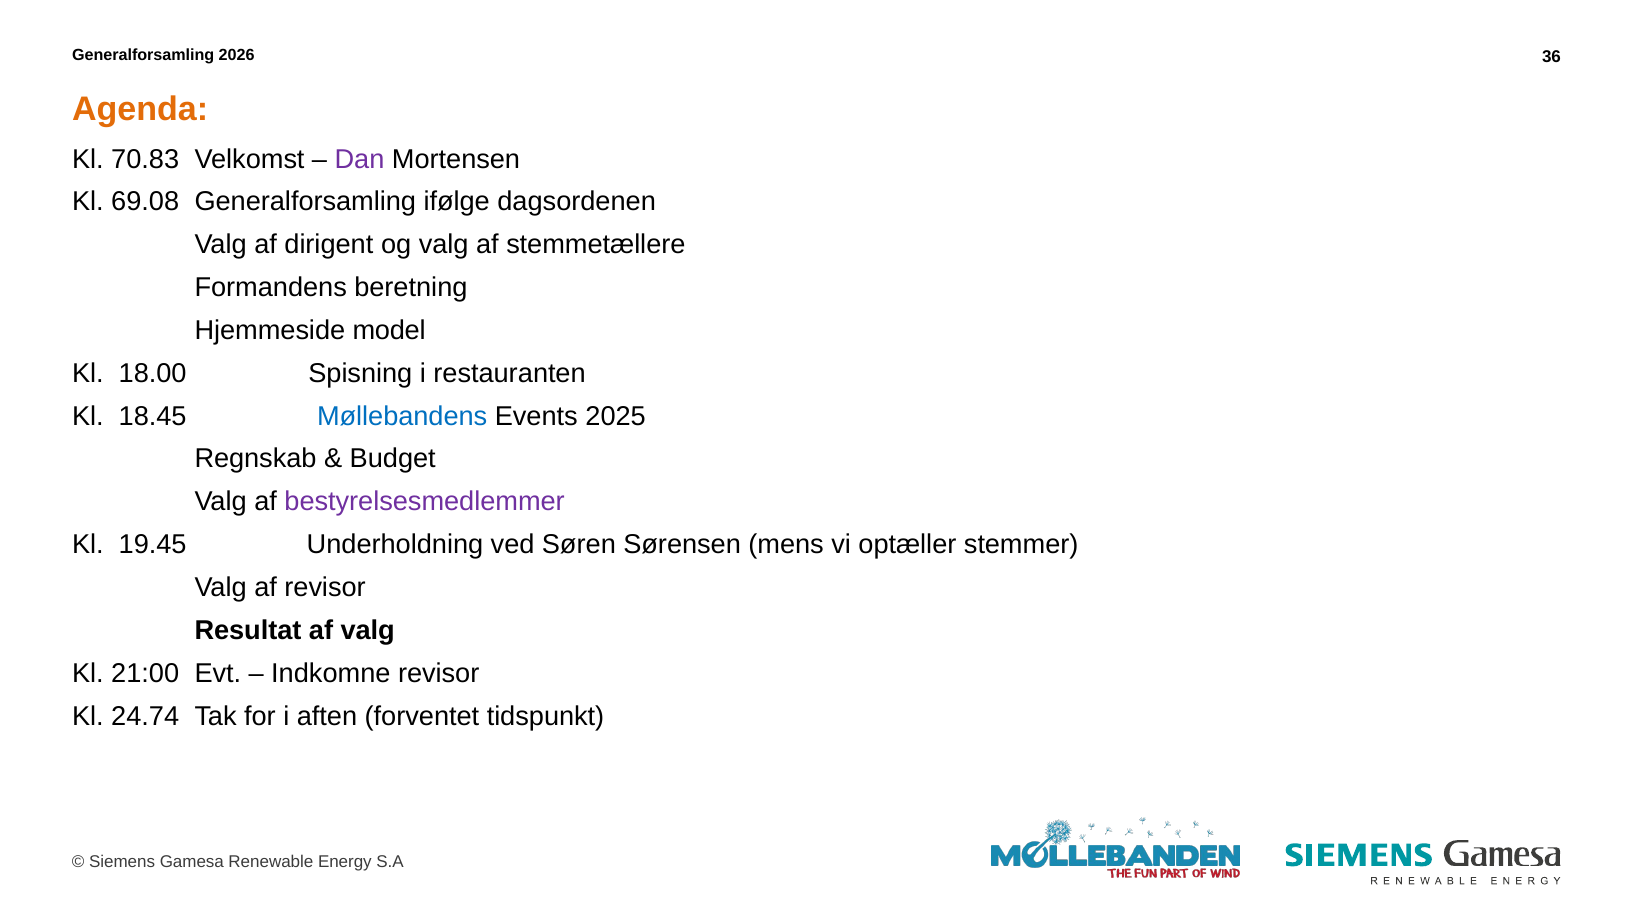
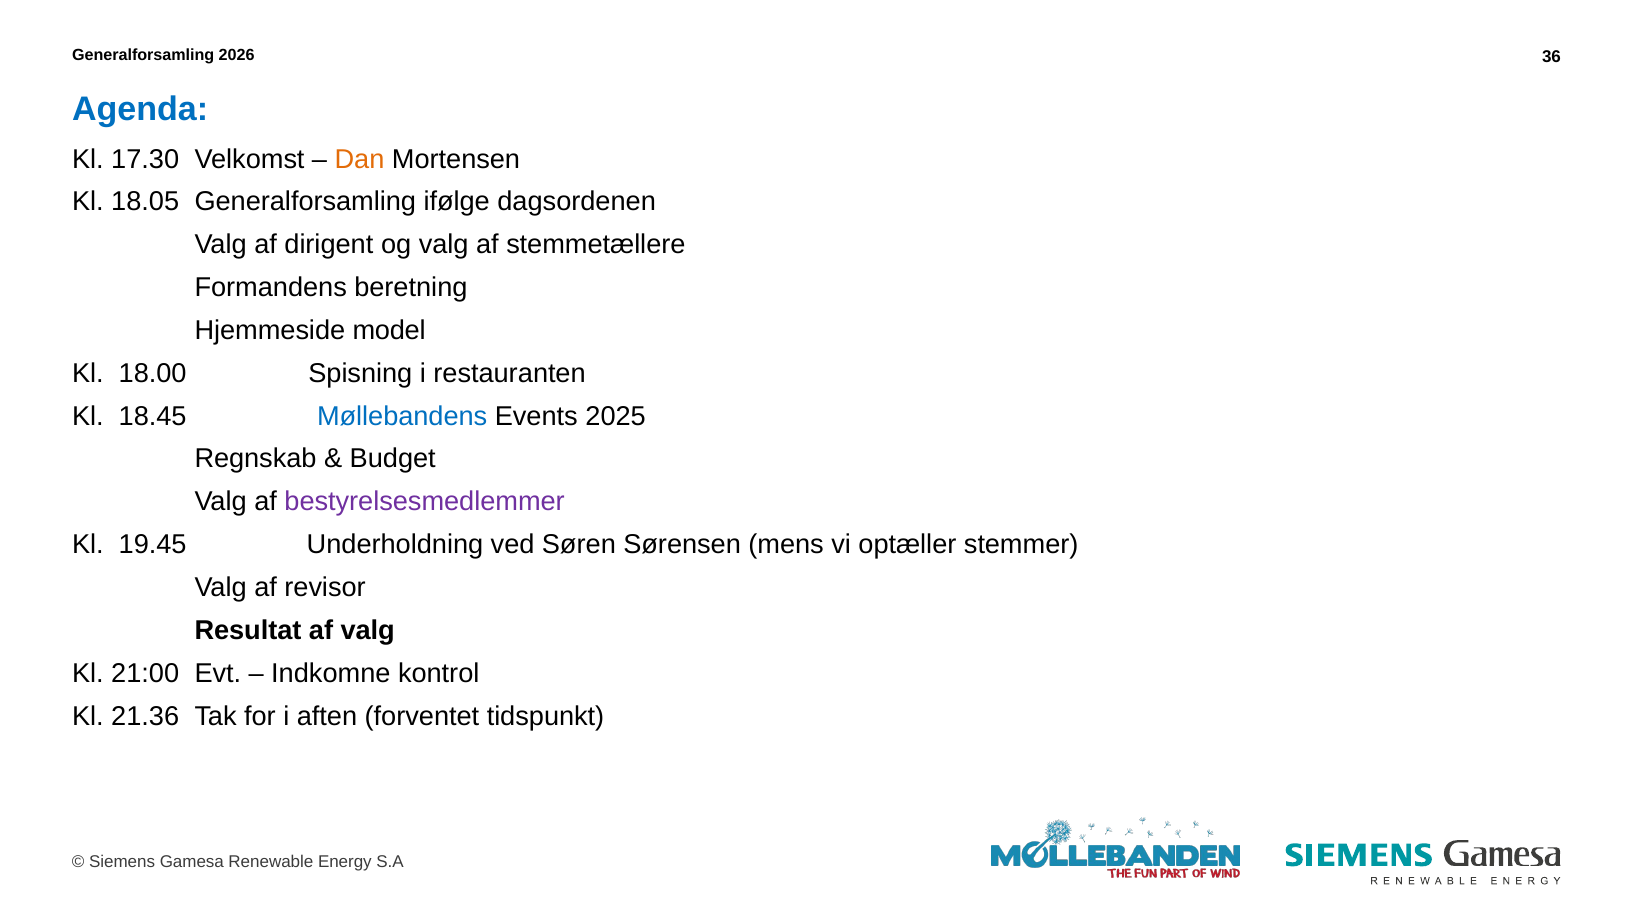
Agenda colour: orange -> blue
70.83: 70.83 -> 17.30
Dan colour: purple -> orange
69.08: 69.08 -> 18.05
Indkomne revisor: revisor -> kontrol
24.74: 24.74 -> 21.36
